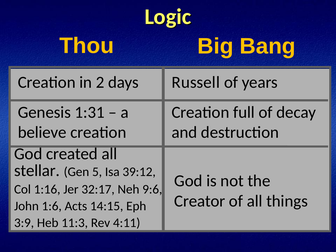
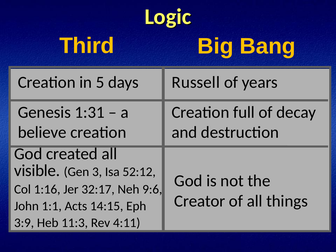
Thou: Thou -> Third
2: 2 -> 5
stellar: stellar -> visible
5: 5 -> 3
39:12: 39:12 -> 52:12
1:6: 1:6 -> 1:1
